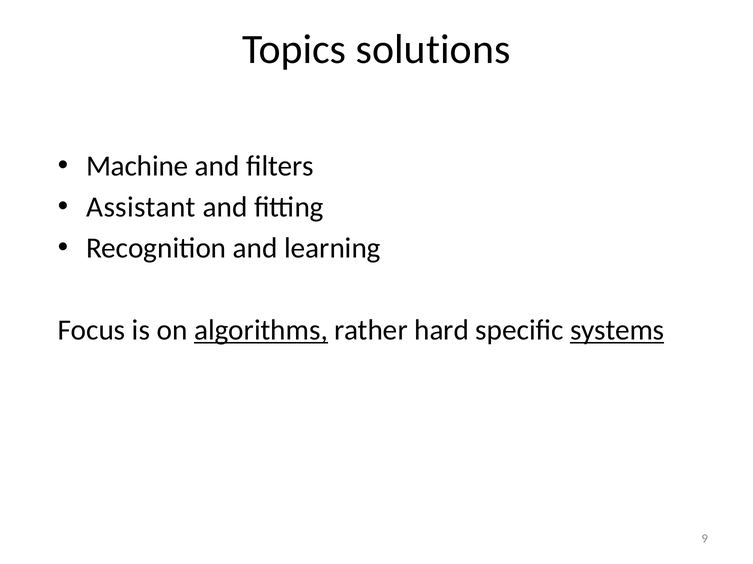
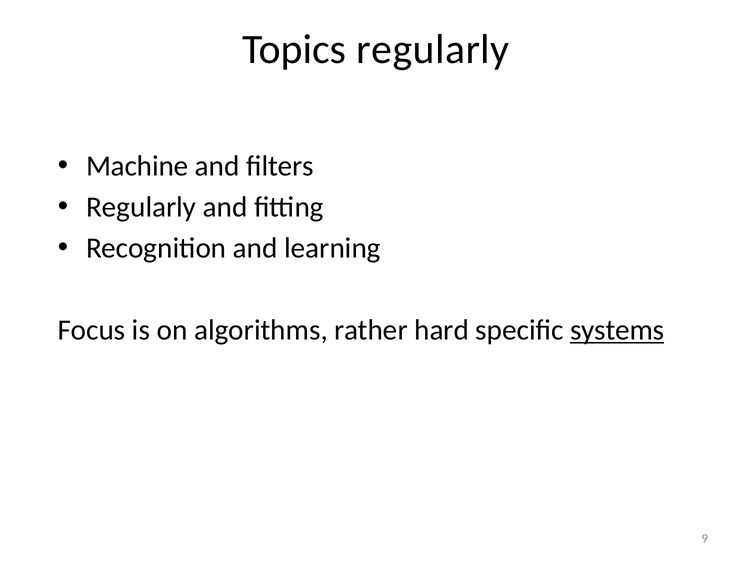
Topics solutions: solutions -> regularly
Assistant at (141, 208): Assistant -> Regularly
algorithms underline: present -> none
